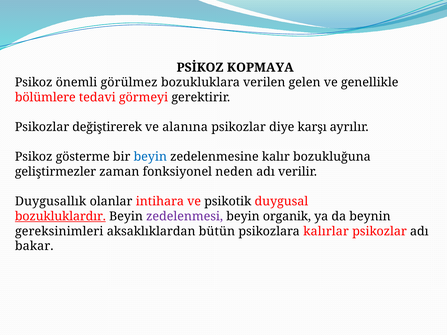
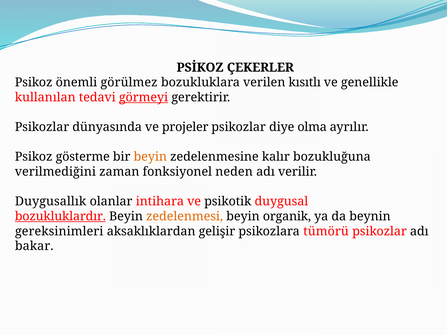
KOPMAYA: KOPMAYA -> ÇEKERLER
gelen: gelen -> kısıtlı
bölümlere: bölümlere -> kullanılan
görmeyi underline: none -> present
değiştirerek: değiştirerek -> dünyasında
alanına: alanına -> projeler
karşı: karşı -> olma
beyin at (150, 157) colour: blue -> orange
geliştirmezler: geliştirmezler -> verilmediğini
zedelenmesi colour: purple -> orange
bütün: bütün -> gelişir
kalırlar: kalırlar -> tümörü
